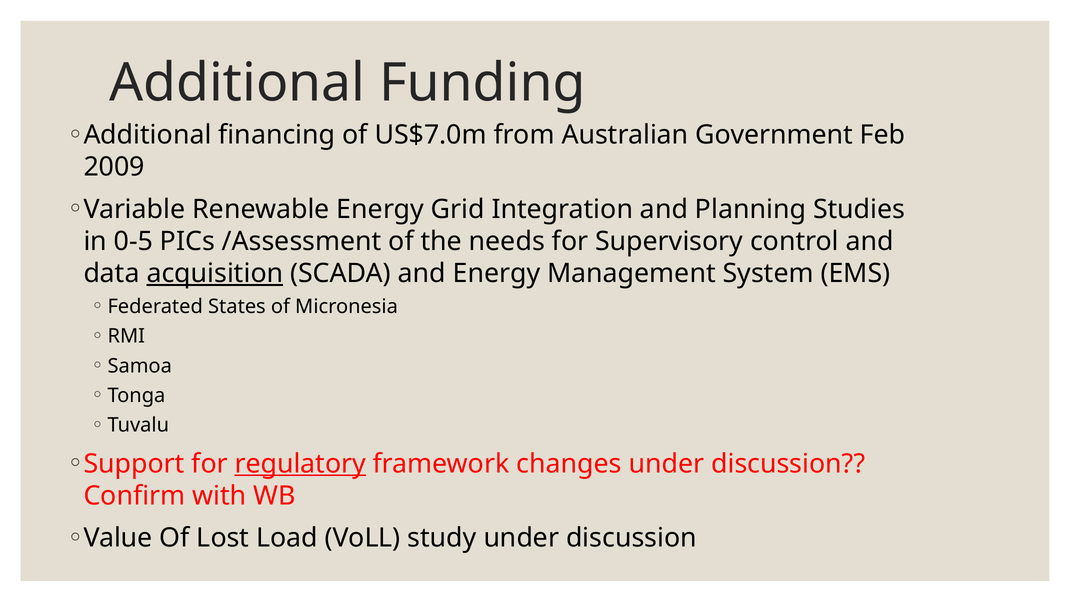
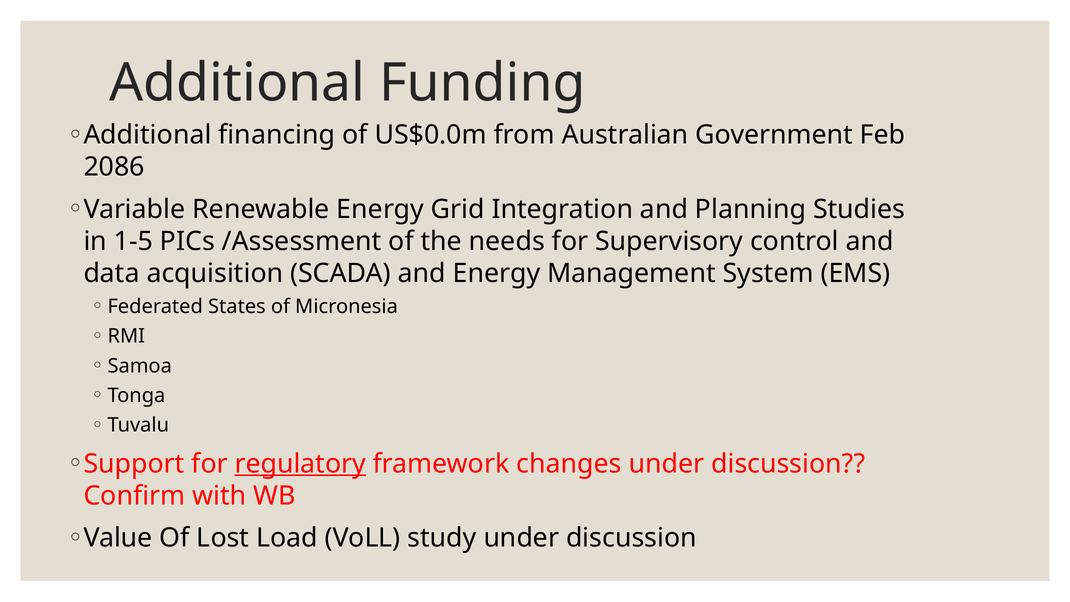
US$7.0m: US$7.0m -> US$0.0m
2009: 2009 -> 2086
0-5: 0-5 -> 1-5
acquisition underline: present -> none
